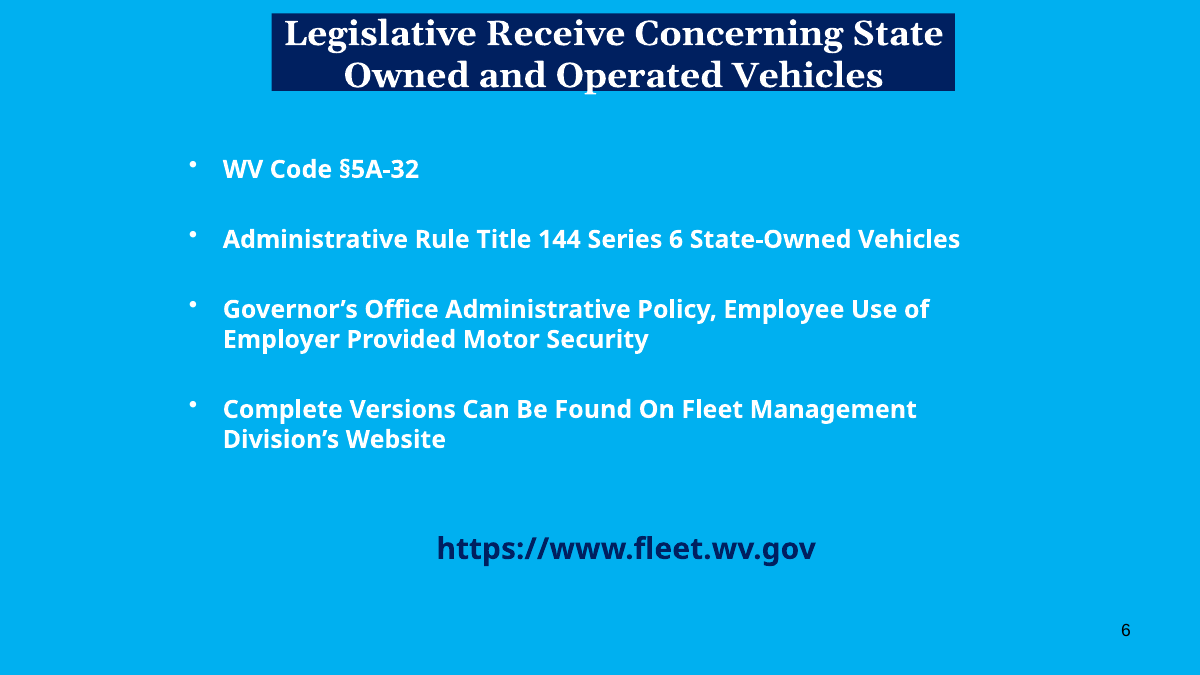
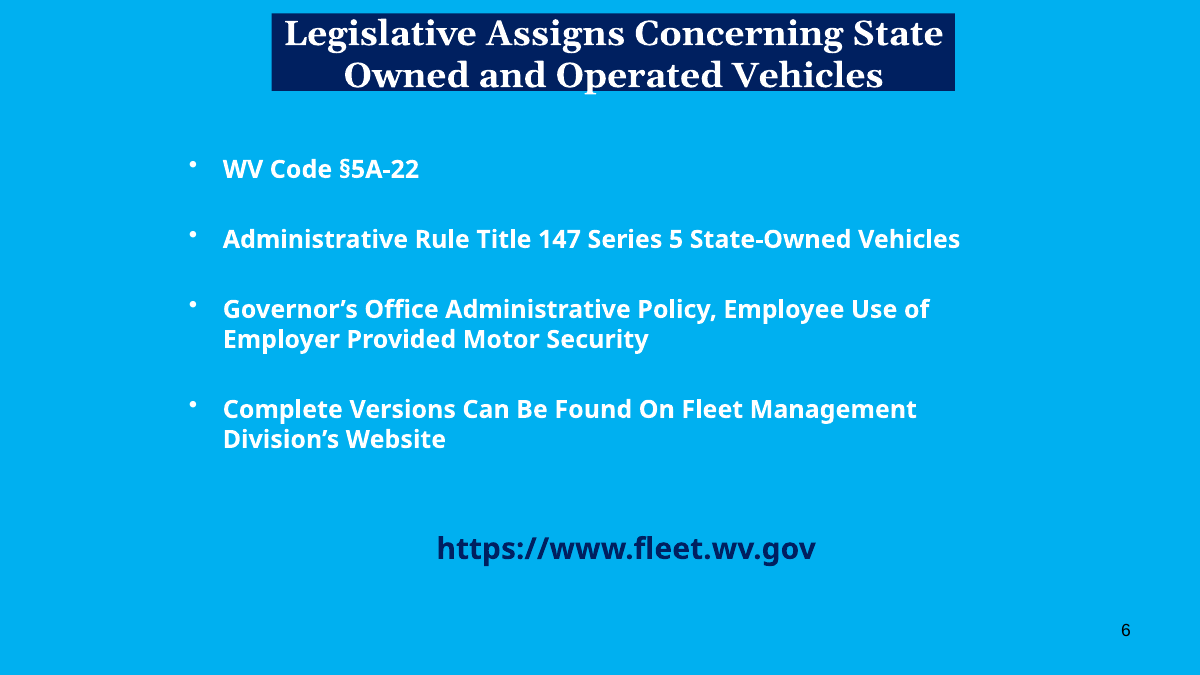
Receive: Receive -> Assigns
§5A-32: §5A-32 -> §5A-22
144: 144 -> 147
Series 6: 6 -> 5
